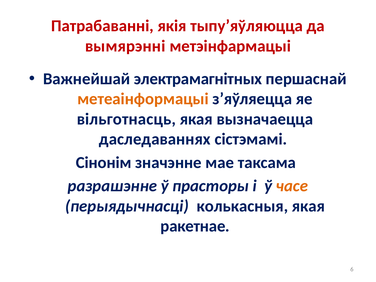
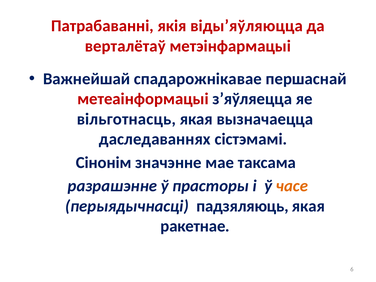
тыпу’яўляюцца: тыпу’яўляюцца -> віды’яўляюцца
вымярэнні: вымярэнні -> верталётаў
электрамагнітных: электрамагнітных -> спадарожнікавае
метеаінформацыі colour: orange -> red
колькасныя: колькасныя -> падзяляюць
